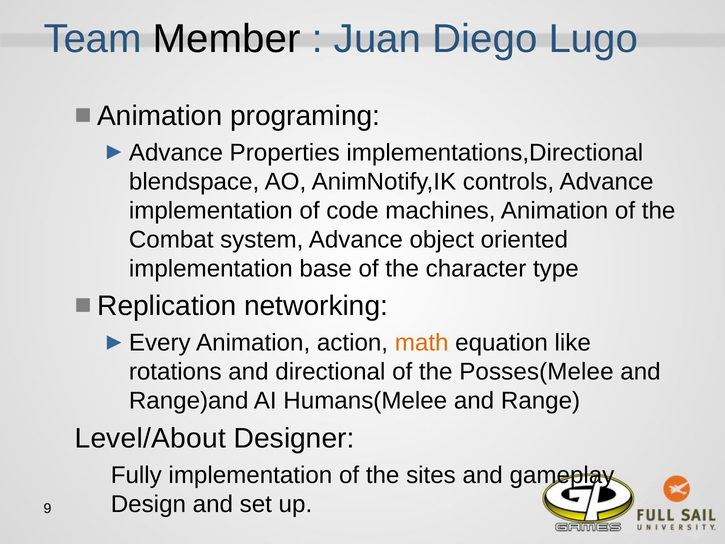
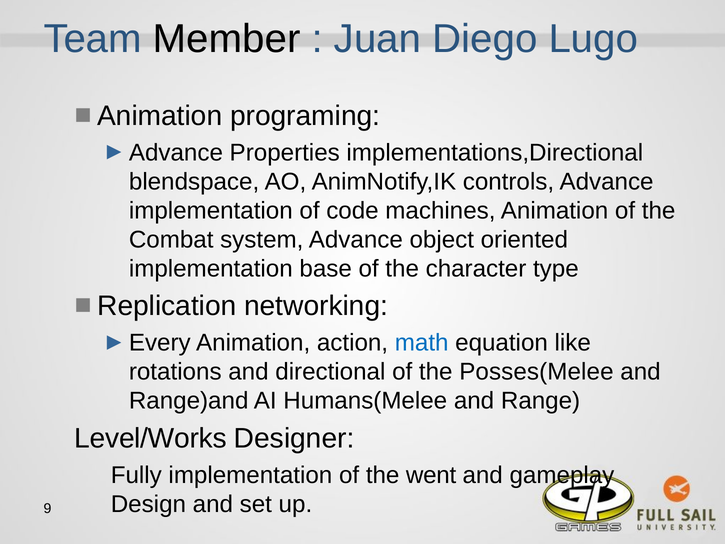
math colour: orange -> blue
Level/About: Level/About -> Level/Works
sites: sites -> went
